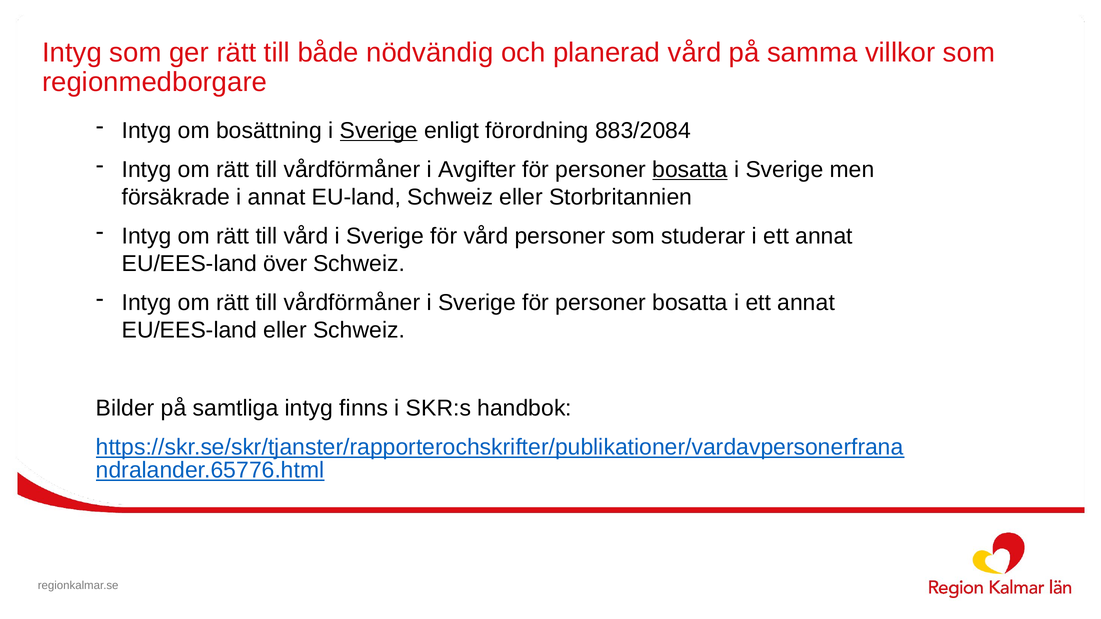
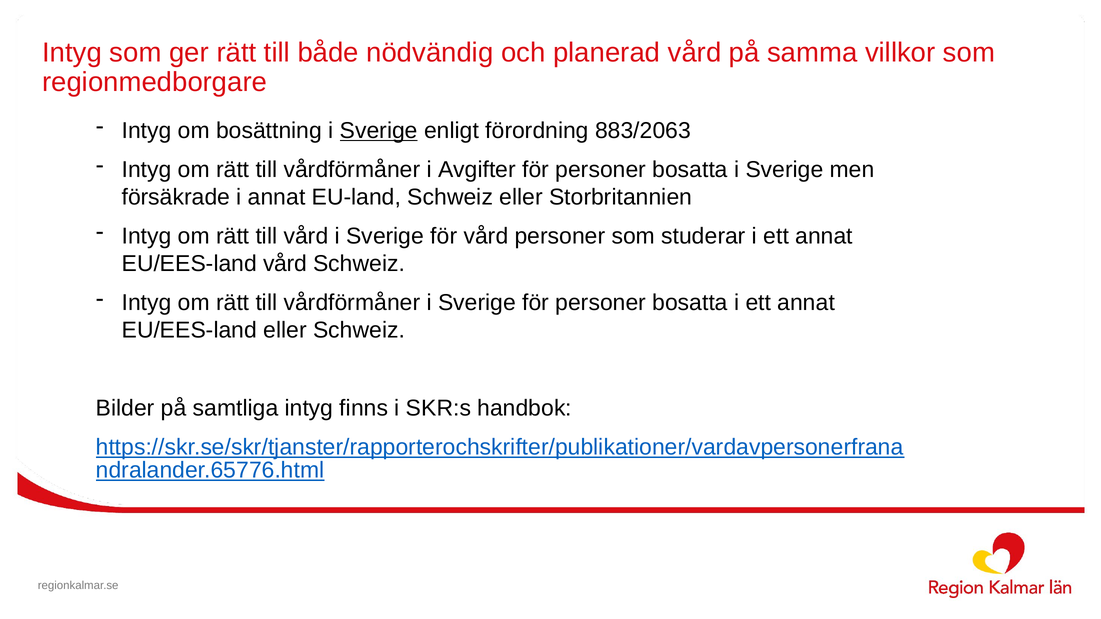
883/2084: 883/2084 -> 883/2063
bosatta at (690, 170) underline: present -> none
EU/EES-land över: över -> vård
